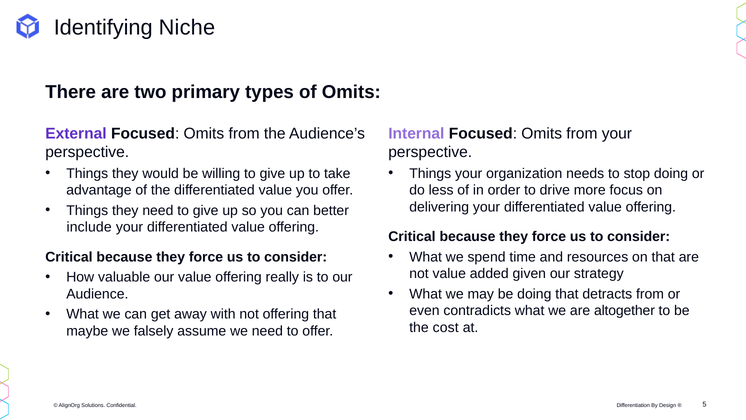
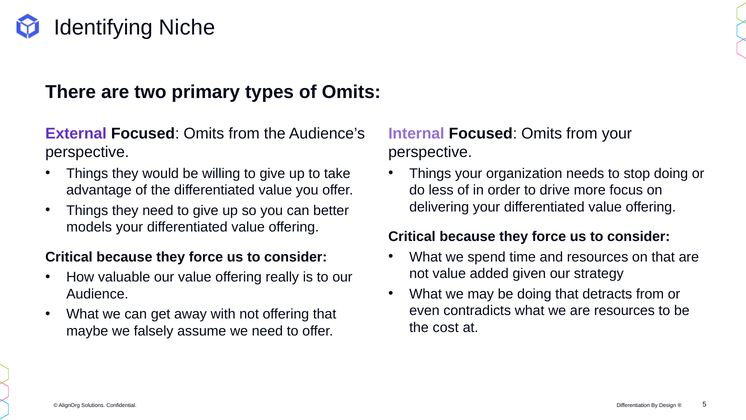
include: include -> models
are altogether: altogether -> resources
